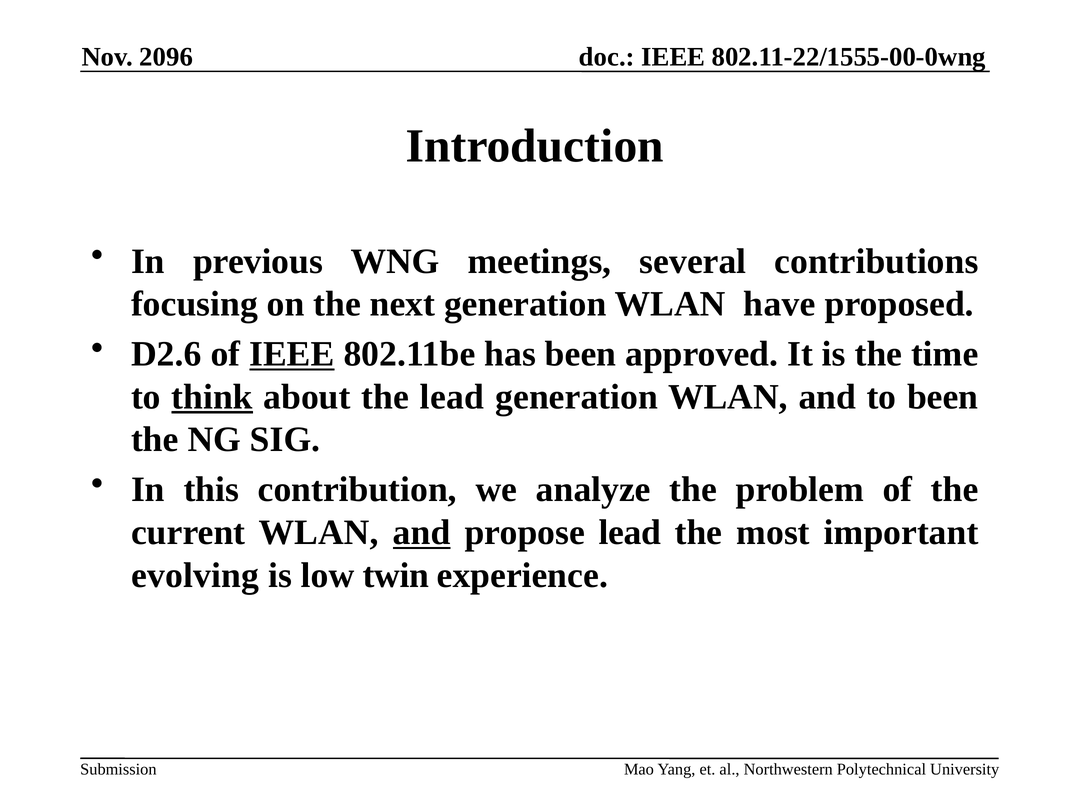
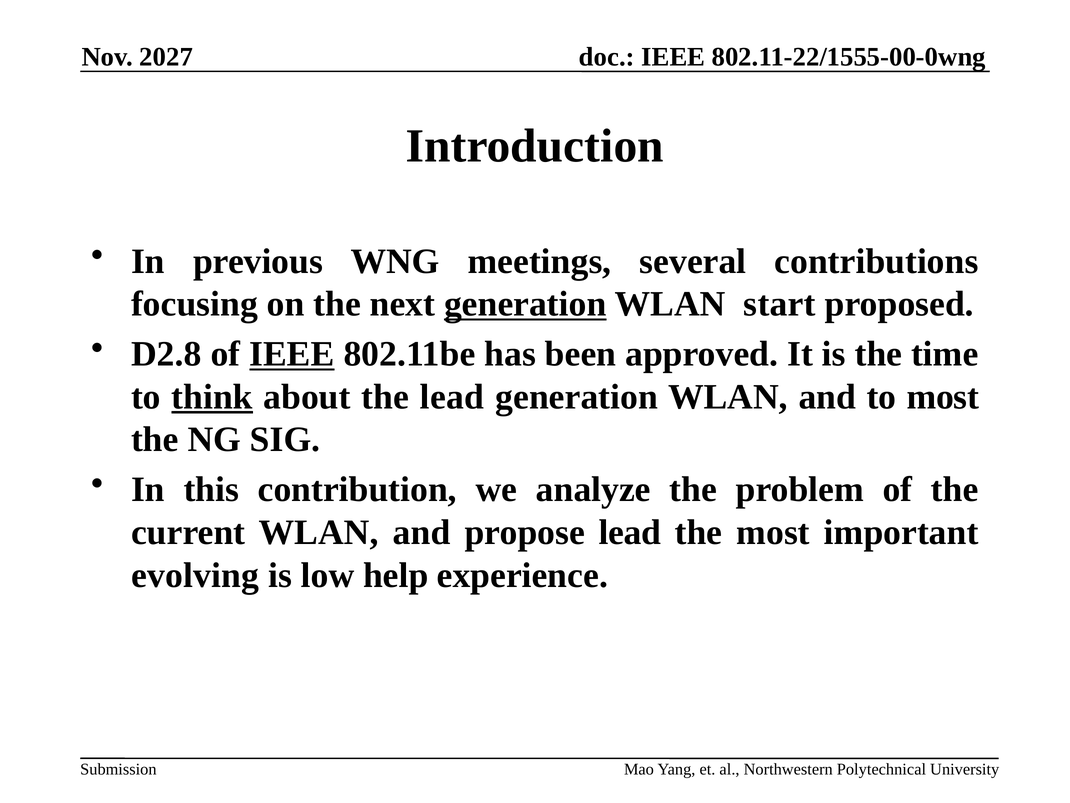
2096: 2096 -> 2027
generation at (525, 304) underline: none -> present
have: have -> start
D2.6: D2.6 -> D2.8
to been: been -> most
and at (422, 532) underline: present -> none
twin: twin -> help
